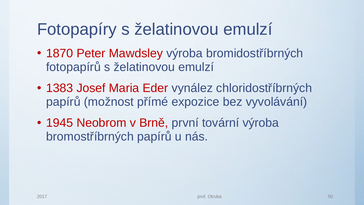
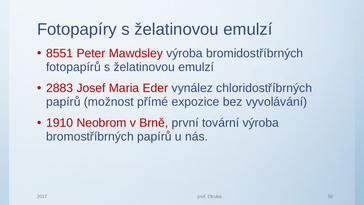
1870: 1870 -> 8551
1383: 1383 -> 2883
1945: 1945 -> 1910
